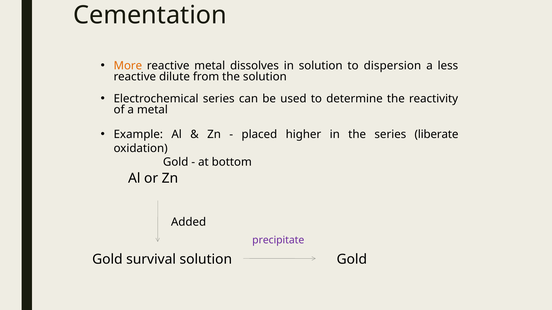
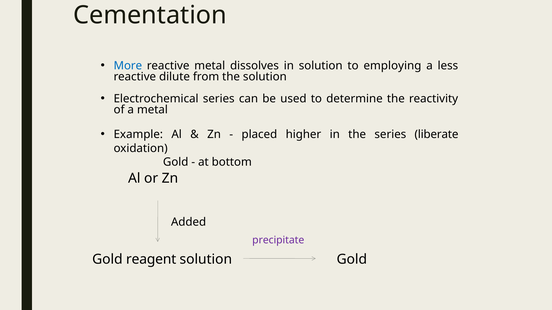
More colour: orange -> blue
dispersion: dispersion -> employing
survival: survival -> reagent
